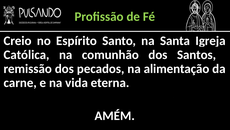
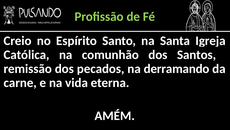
alimentação: alimentação -> derramando
